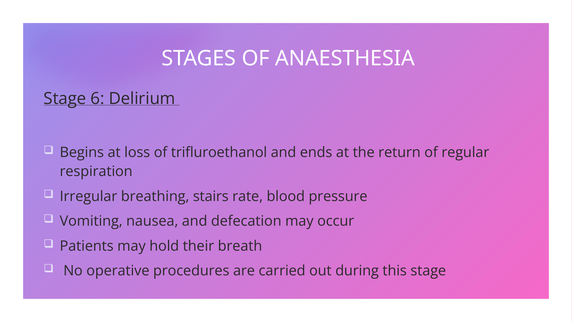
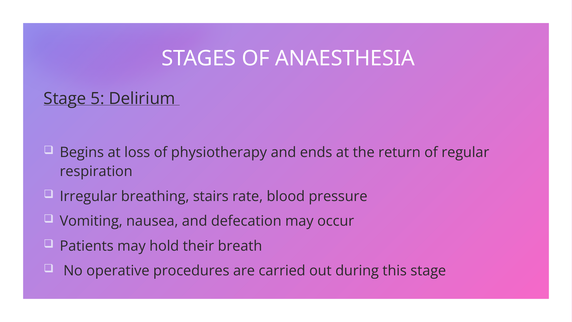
6: 6 -> 5
trifluroethanol: trifluroethanol -> physiotherapy
